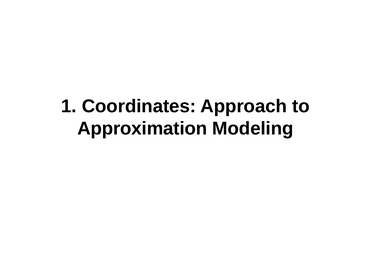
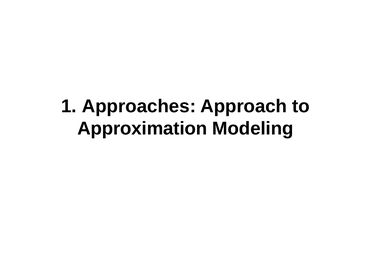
Coordinates: Coordinates -> Approaches
